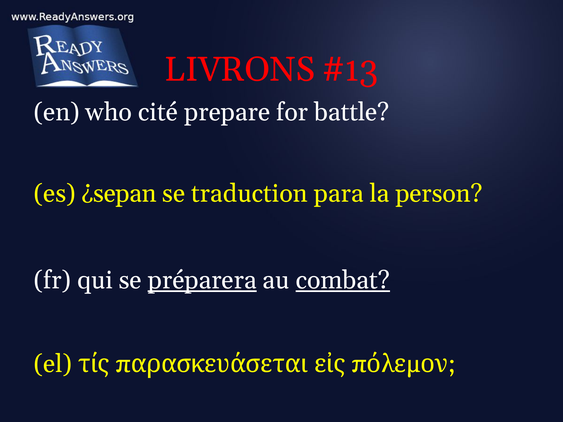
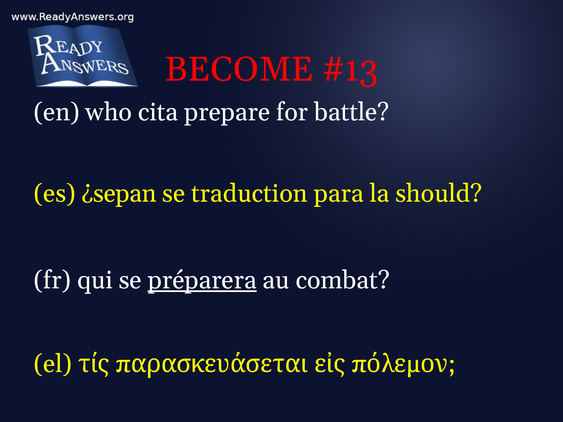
LIVRONS: LIVRONS -> BECOME
cité: cité -> cita
person: person -> should
combat underline: present -> none
